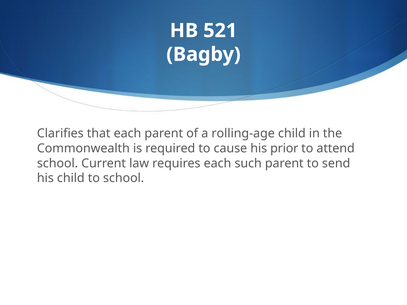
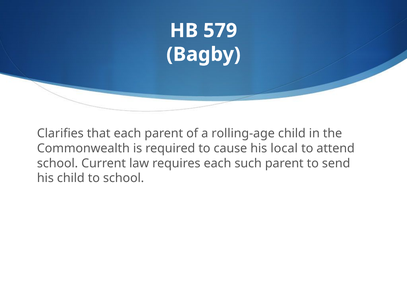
521: 521 -> 579
prior: prior -> local
